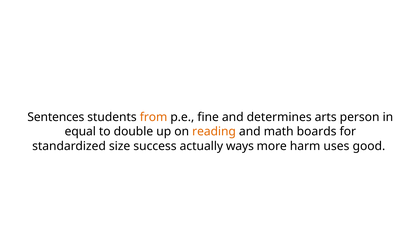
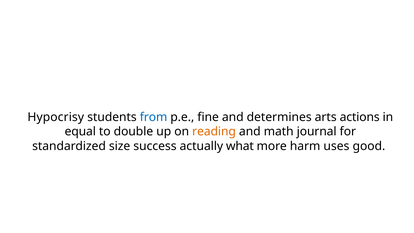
Sentences: Sentences -> Hypocrisy
from colour: orange -> blue
person: person -> actions
boards: boards -> journal
ways: ways -> what
